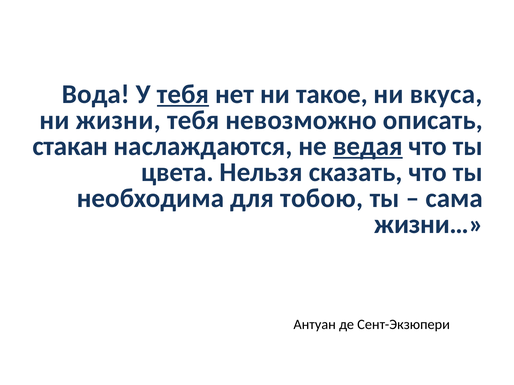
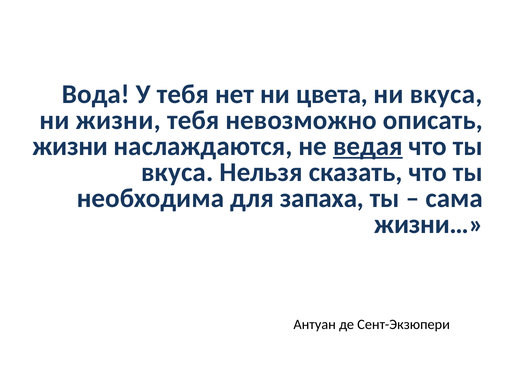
тебя at (183, 94) underline: present -> none
такое: такое -> цвета
стакан at (70, 146): стакан -> жизни
цвета at (177, 172): цвета -> вкуса
тобою: тобою -> запаха
